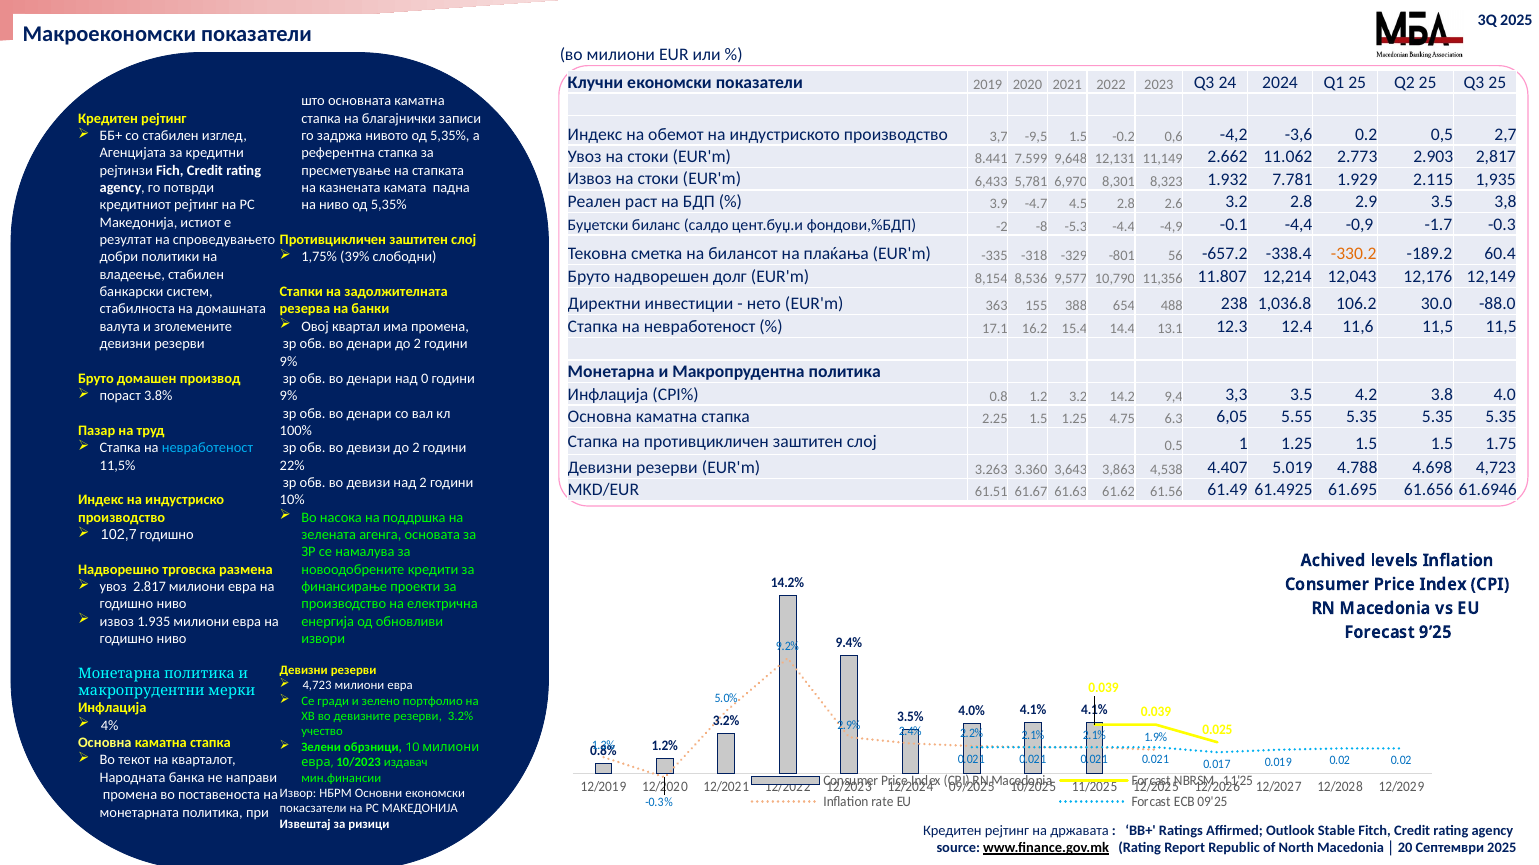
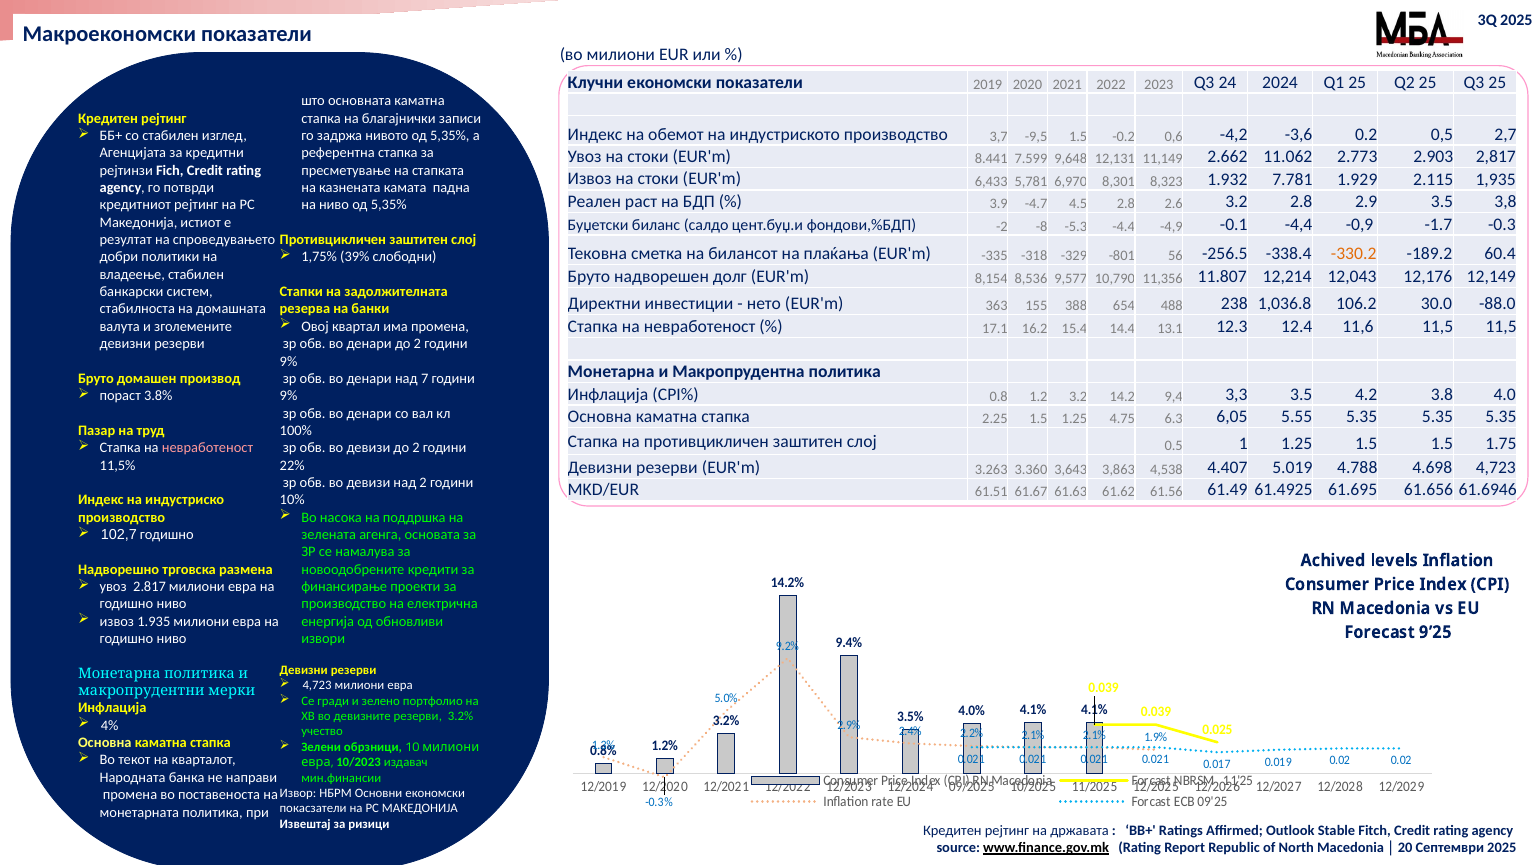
-657.2: -657.2 -> -256.5
0: 0 -> 7
невработеност at (208, 448) colour: light blue -> pink
